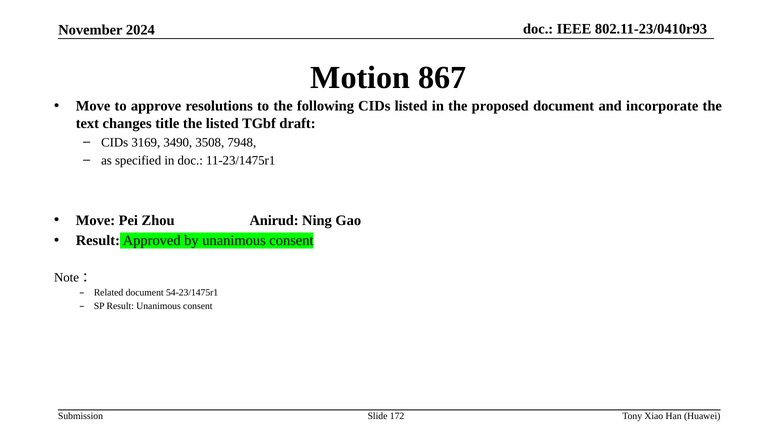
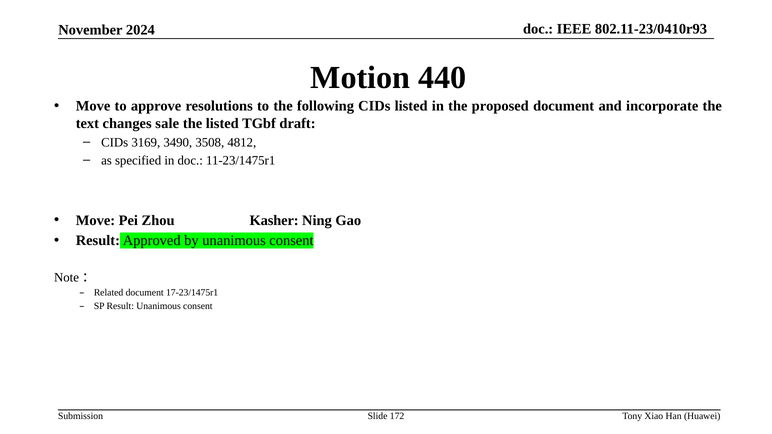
867: 867 -> 440
title: title -> sale
7948: 7948 -> 4812
Anirud: Anirud -> Kasher
54-23/1475r1: 54-23/1475r1 -> 17-23/1475r1
